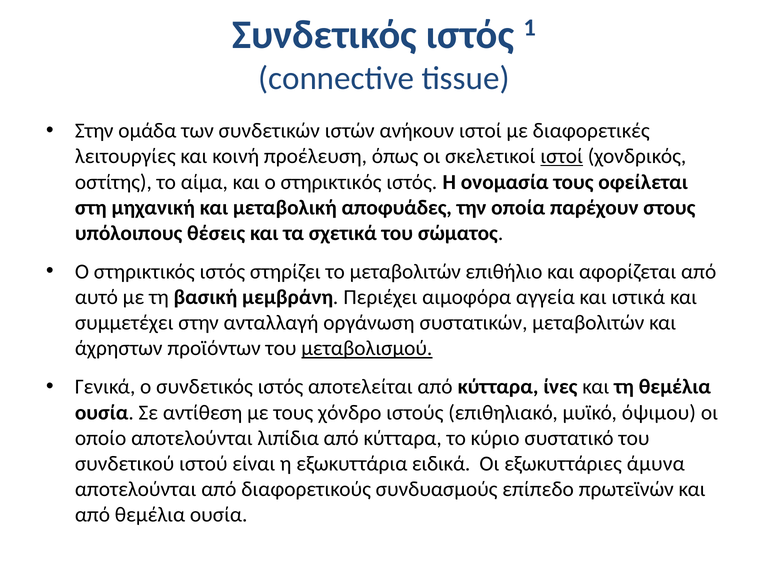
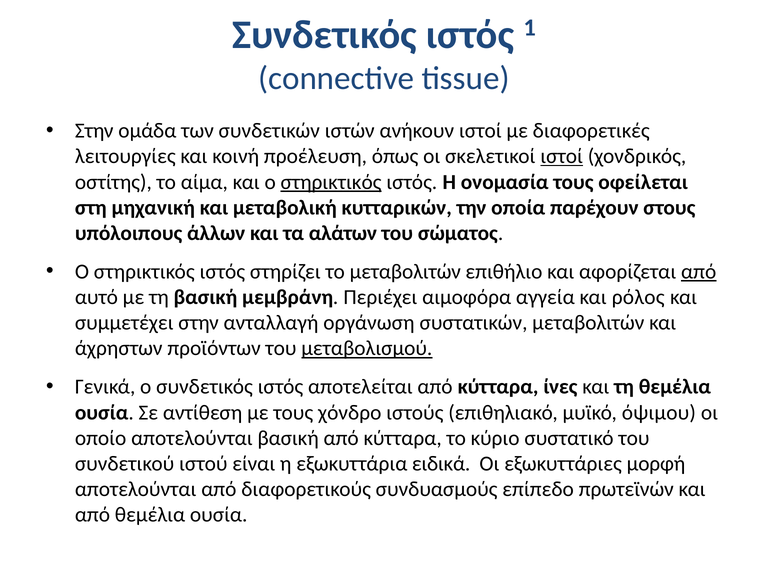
στηρικτικός at (331, 182) underline: none -> present
αποφυάδες: αποφυάδες -> κυτταρικών
θέσεις: θέσεις -> άλλων
σχετικά: σχετικά -> αλάτων
από at (699, 272) underline: none -> present
ιστικά: ιστικά -> ρόλος
αποτελούνται λιπίδια: λιπίδια -> βασική
άμυνα: άμυνα -> μορφή
